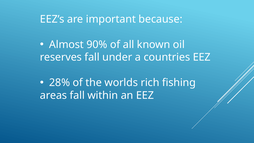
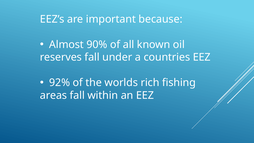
28%: 28% -> 92%
